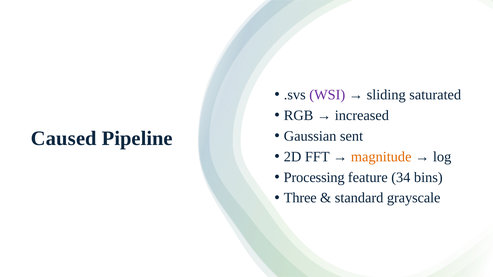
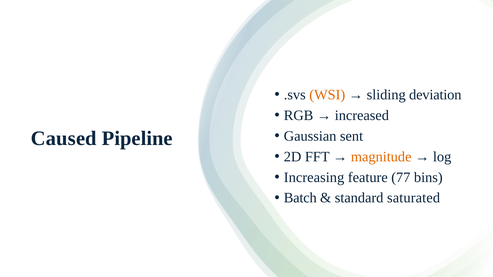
WSI colour: purple -> orange
saturated: saturated -> deviation
Processing: Processing -> Increasing
34: 34 -> 77
Three: Three -> Batch
grayscale: grayscale -> saturated
